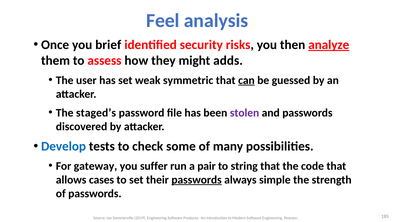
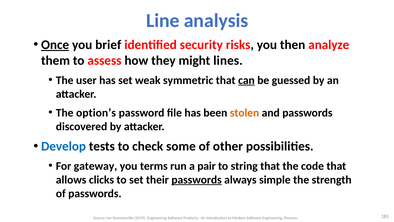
Feel: Feel -> Line
Once underline: none -> present
analyze underline: present -> none
adds: adds -> lines
staged’s: staged’s -> option’s
stolen colour: purple -> orange
many: many -> other
suffer: suffer -> terms
cases: cases -> clicks
